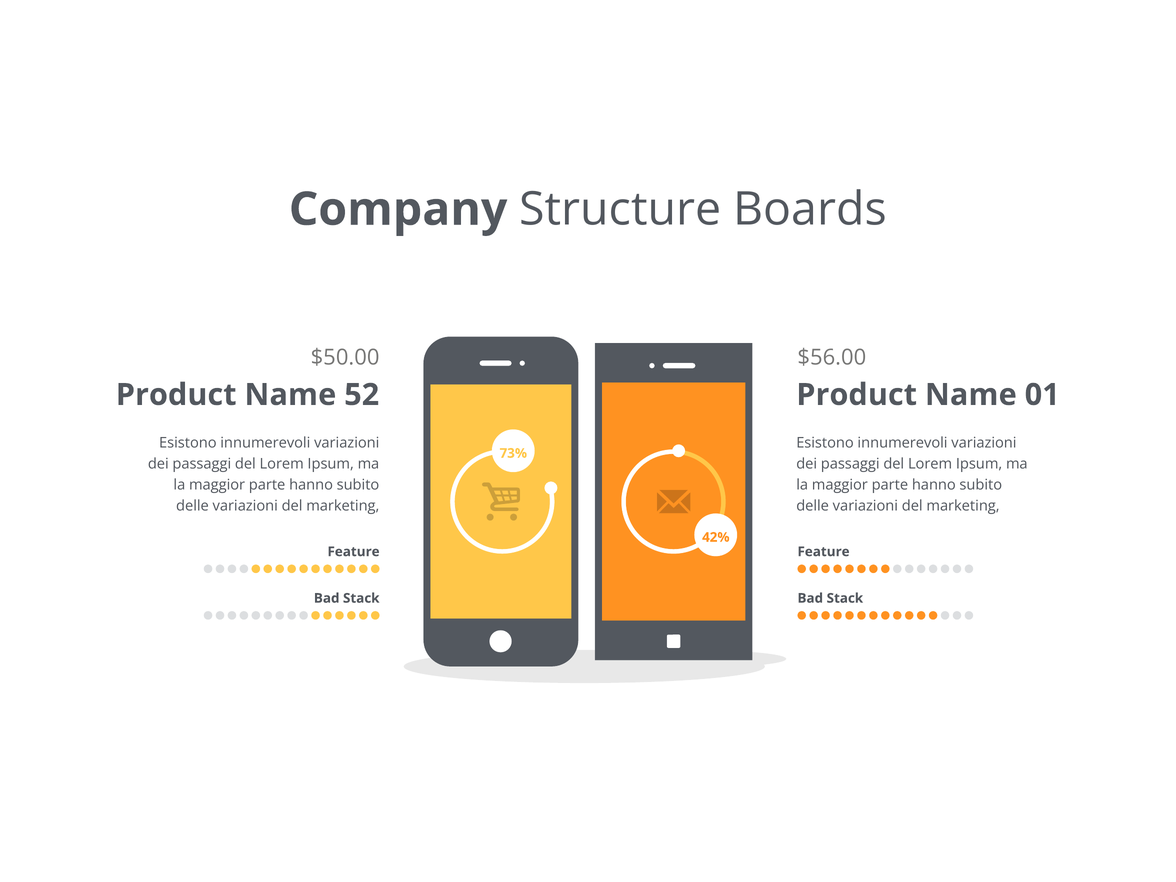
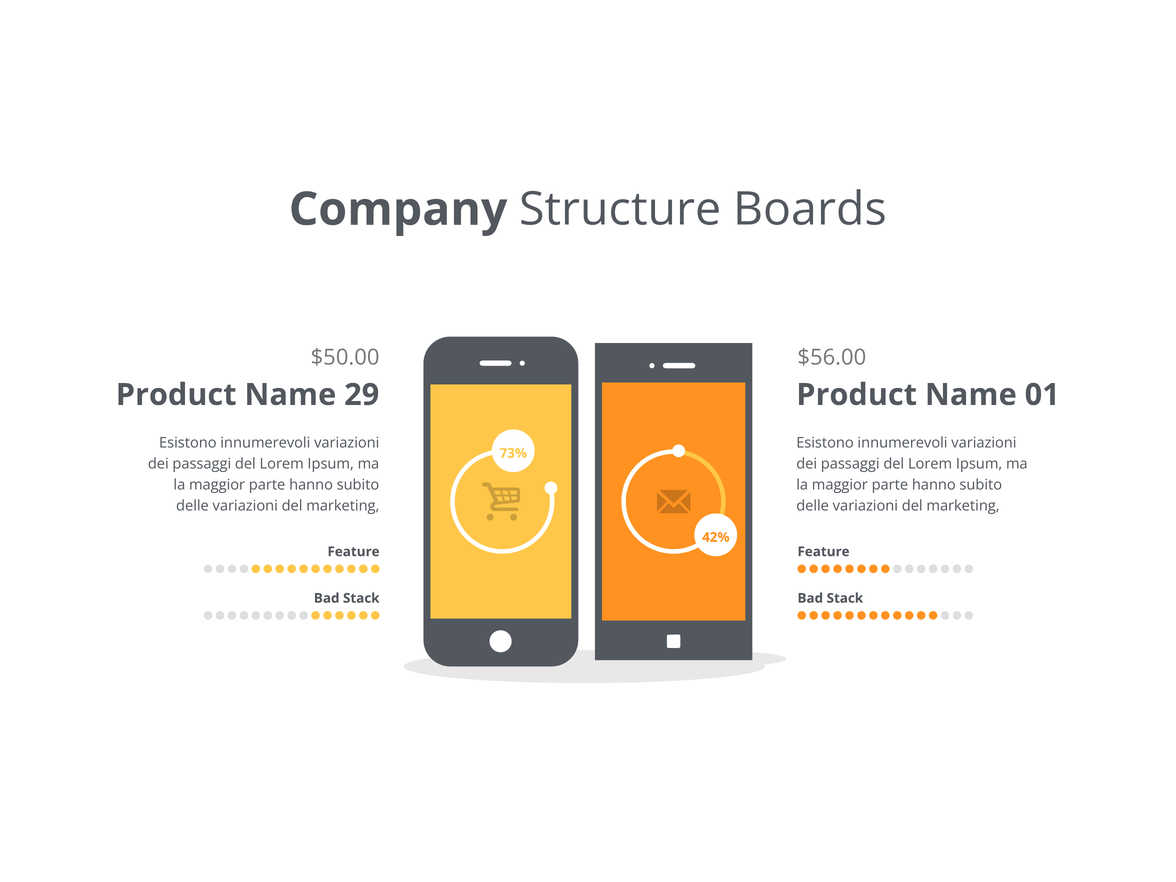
52: 52 -> 29
